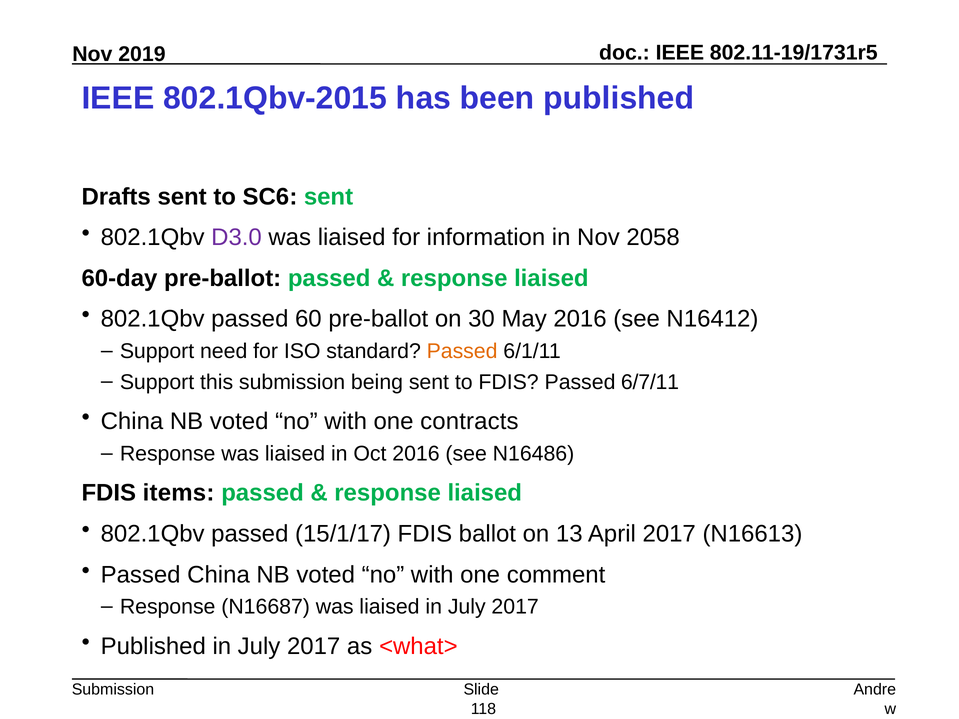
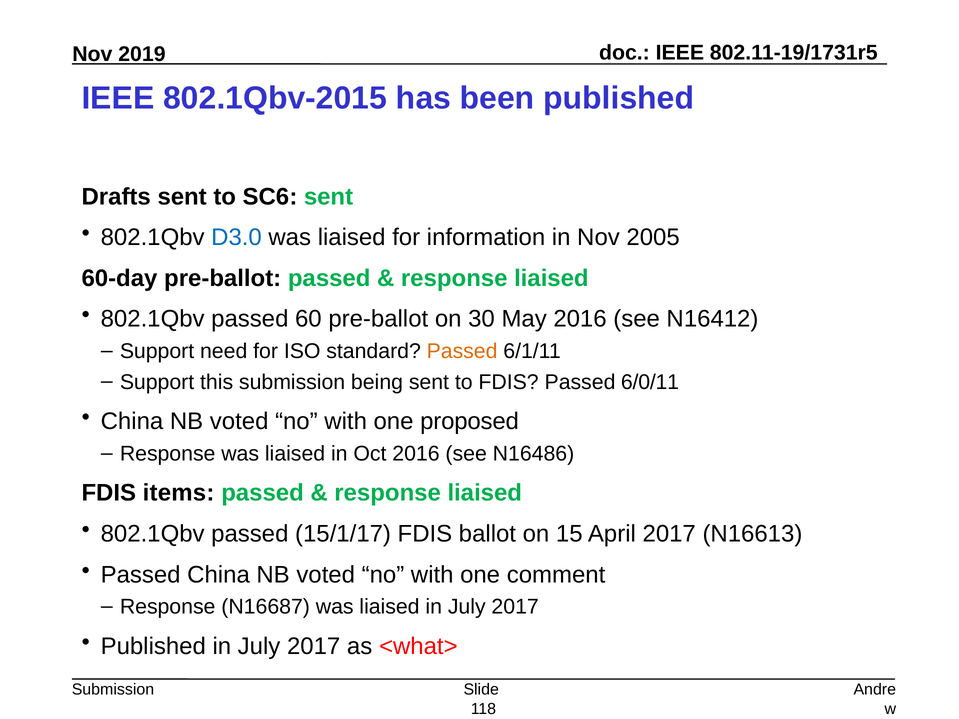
D3.0 colour: purple -> blue
2058: 2058 -> 2005
6/7/11: 6/7/11 -> 6/0/11
contracts: contracts -> proposed
13: 13 -> 15
